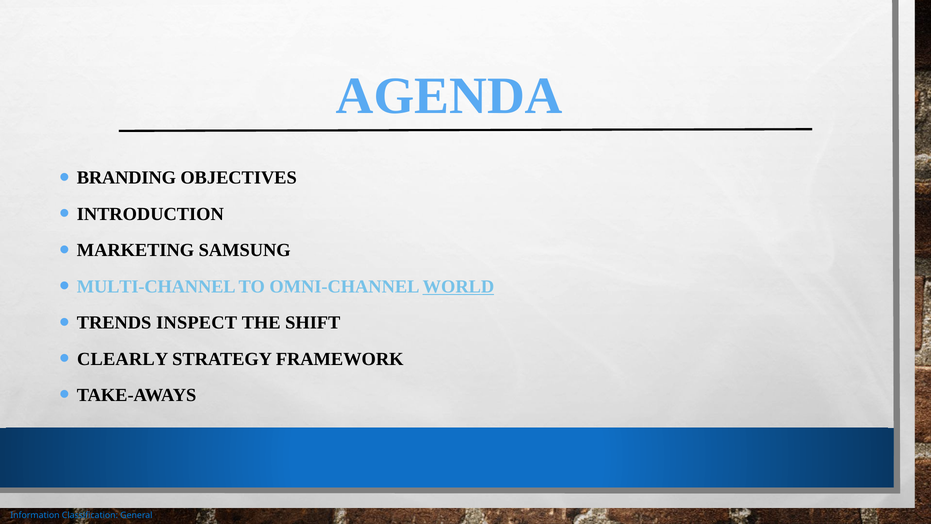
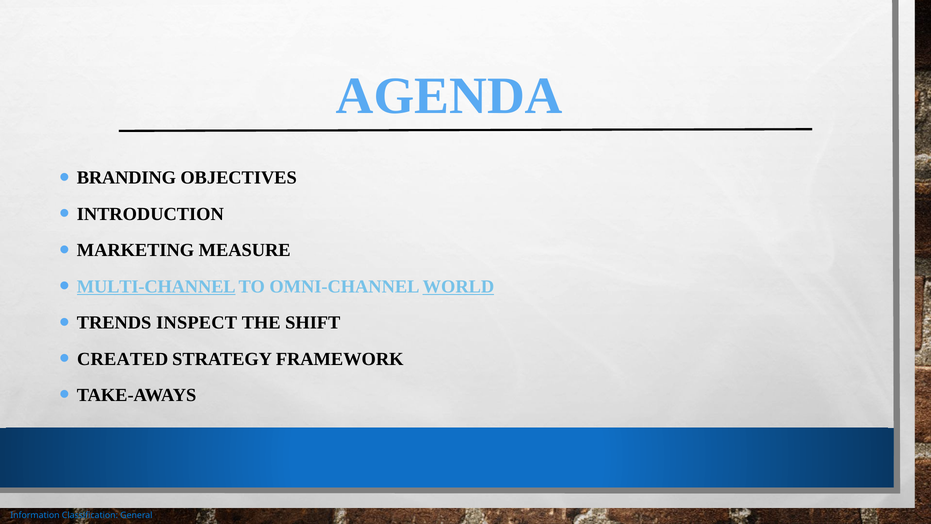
SAMSUNG: SAMSUNG -> MEASURE
MULTI-CHANNEL underline: none -> present
CLEARLY: CLEARLY -> CREATED
